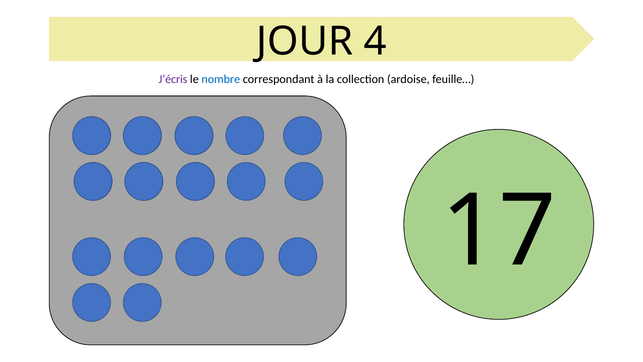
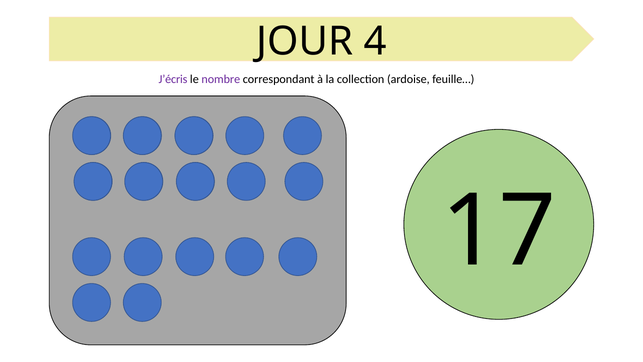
nombre colour: blue -> purple
